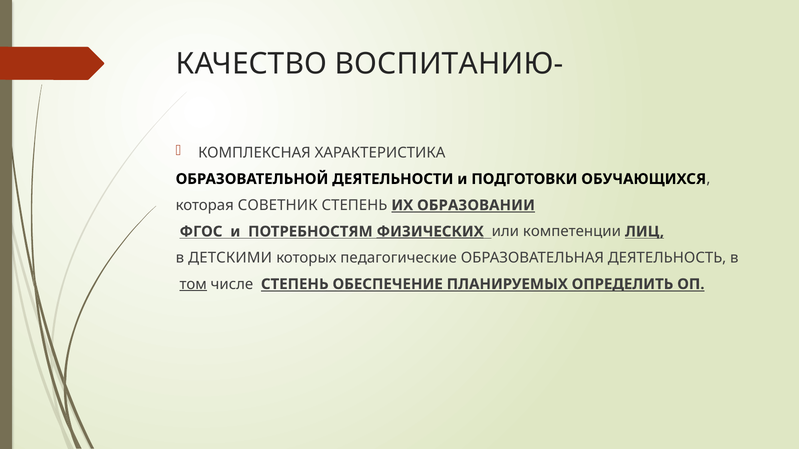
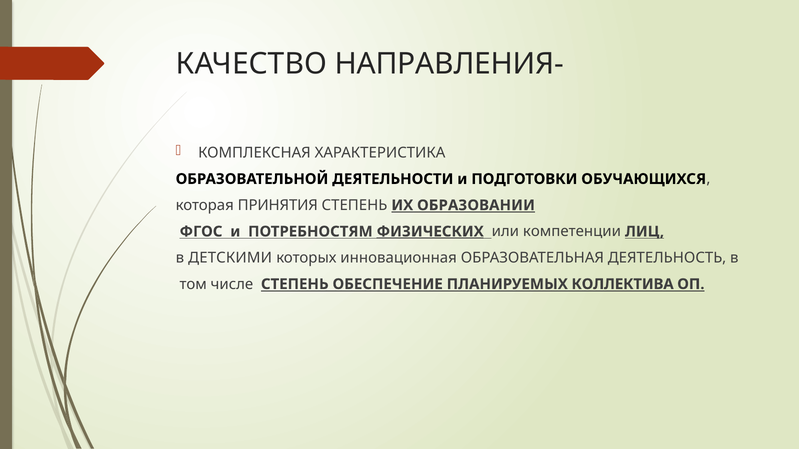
ВОСПИТАНИЮ-: ВОСПИТАНИЮ- -> НАПРАВЛЕНИЯ-
СОВЕТНИК: СОВЕТНИК -> ПРИНЯТИЯ
педагогические: педагогические -> инновационная
том underline: present -> none
ОПРЕДЕЛИТЬ: ОПРЕДЕЛИТЬ -> КОЛЛЕКТИВА
